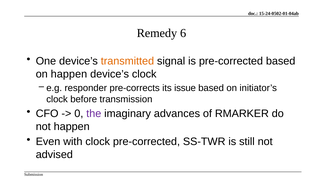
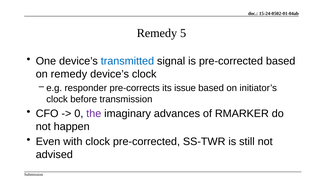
6: 6 -> 5
transmitted colour: orange -> blue
on happen: happen -> remedy
